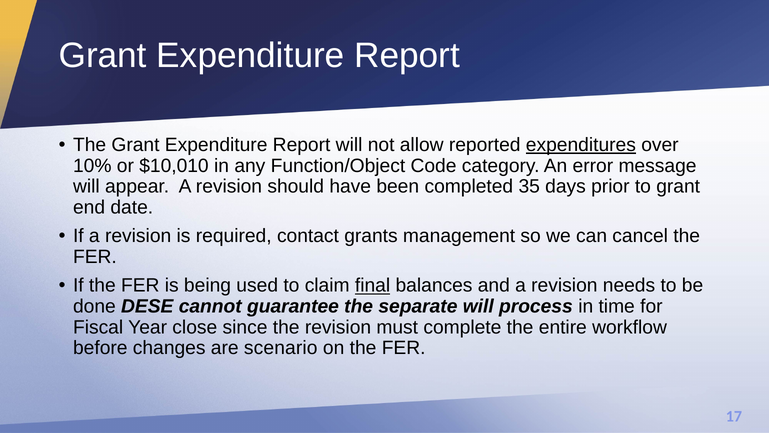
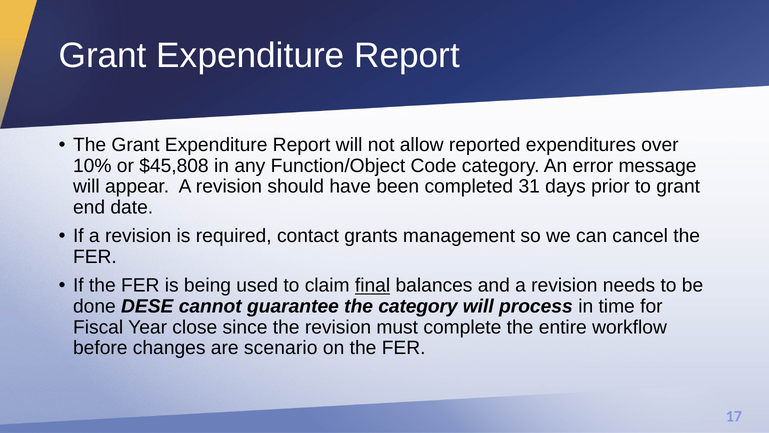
expenditures underline: present -> none
$10,010: $10,010 -> $45,808
35: 35 -> 31
the separate: separate -> category
